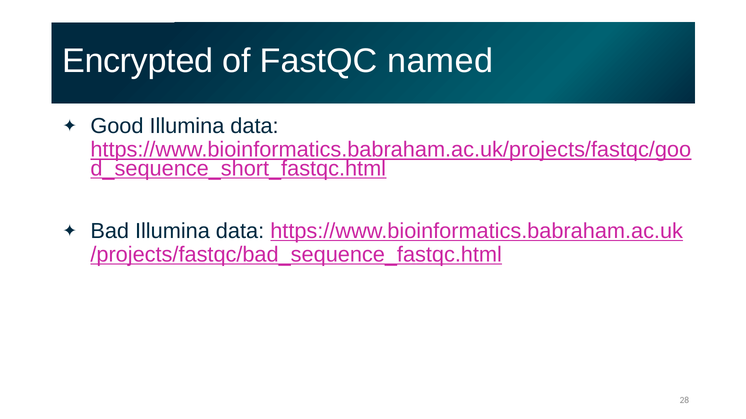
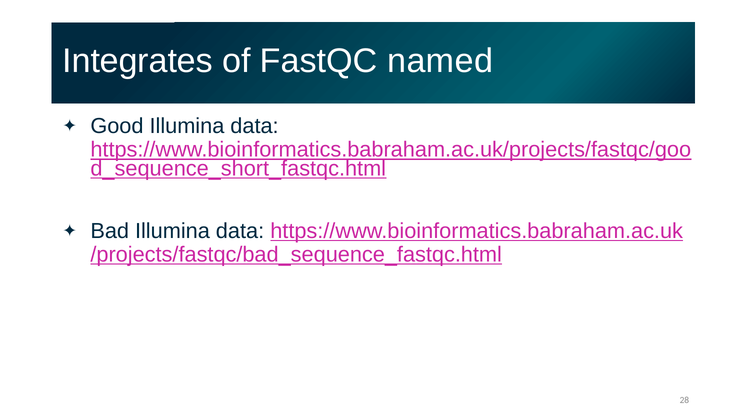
Encrypted: Encrypted -> Integrates
